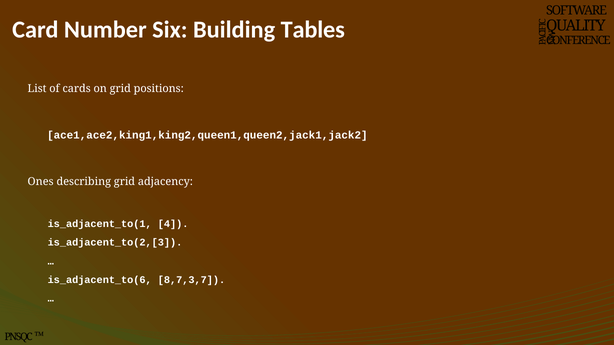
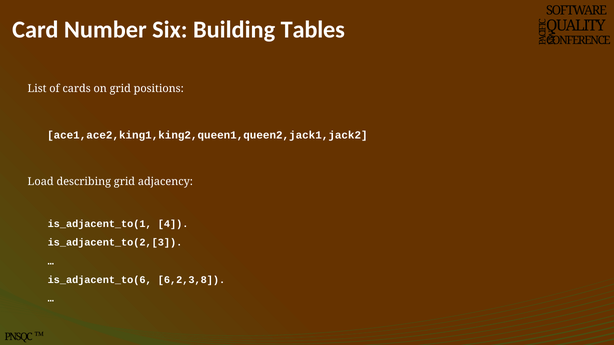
Ones: Ones -> Load
8,7,3,7: 8,7,3,7 -> 6,2,3,8
